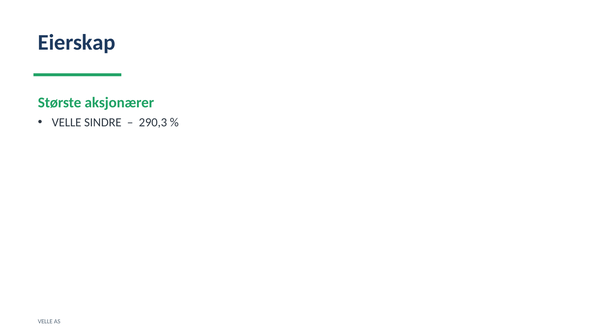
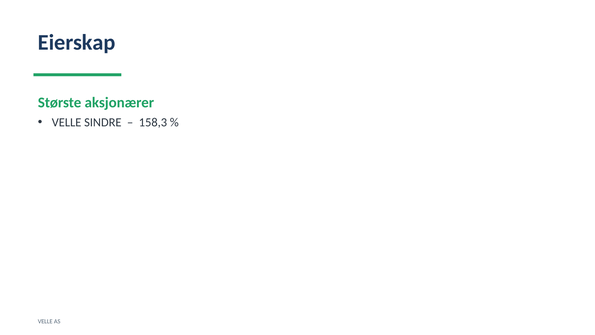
290,3: 290,3 -> 158,3
